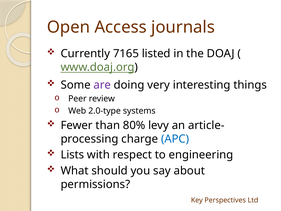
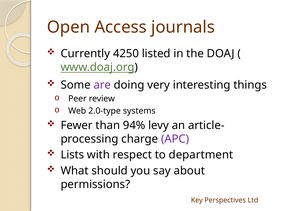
7165: 7165 -> 4250
80%: 80% -> 94%
APC colour: blue -> purple
engineering: engineering -> department
